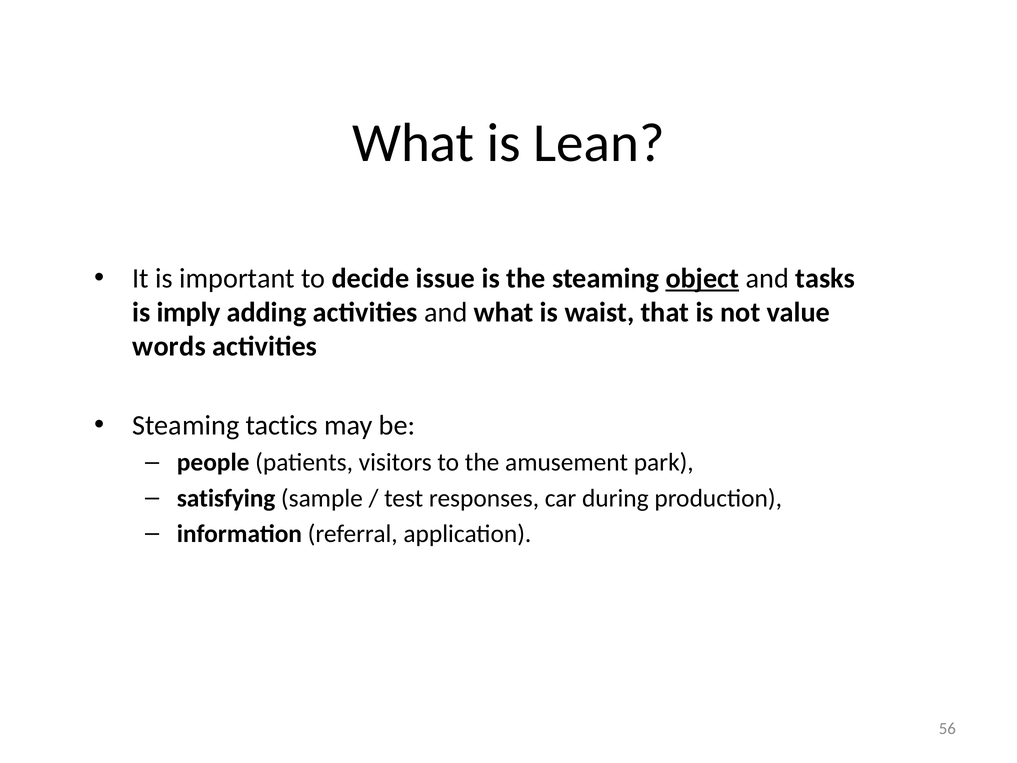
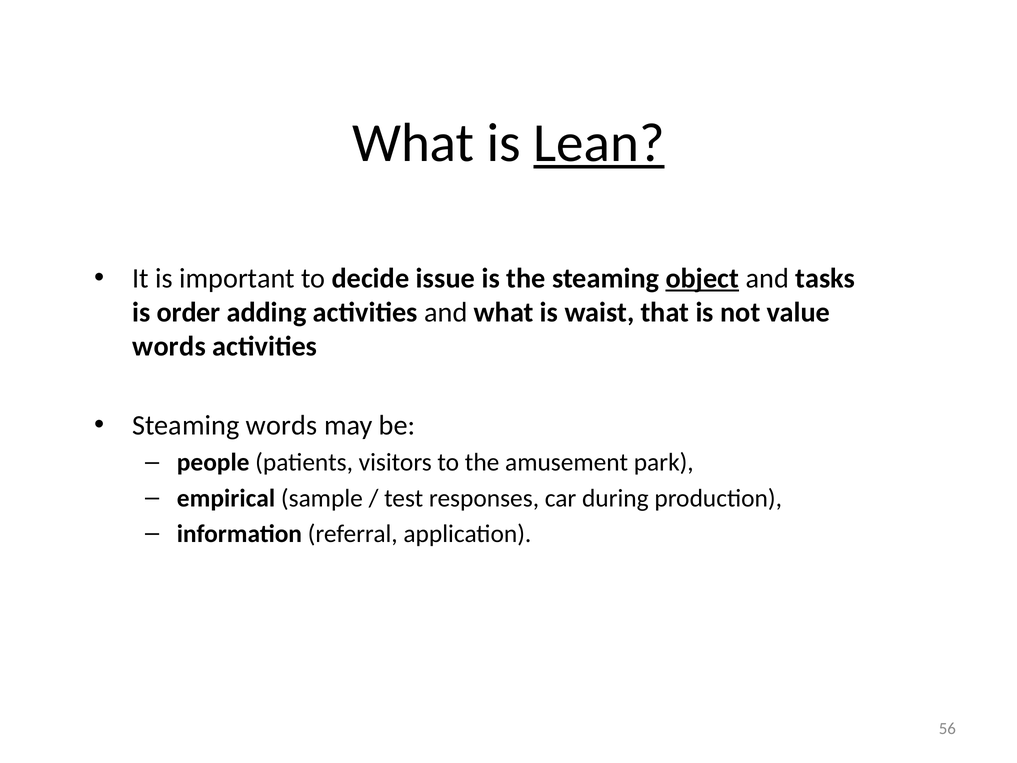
Lean underline: none -> present
imply: imply -> order
Steaming tactics: tactics -> words
satisfying: satisfying -> empirical
